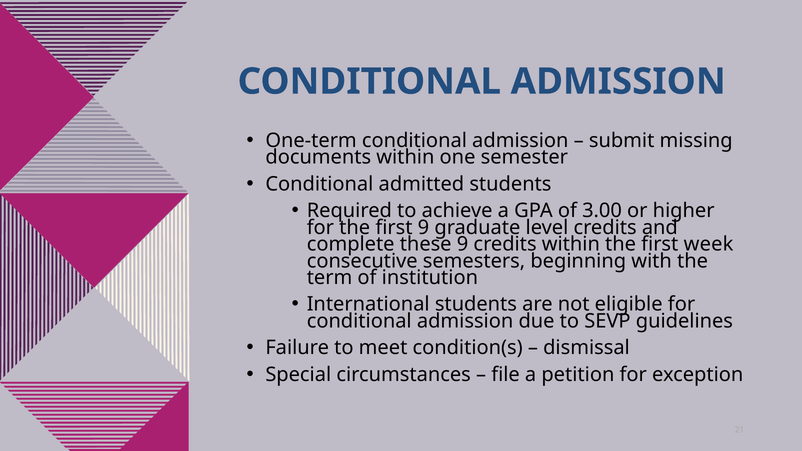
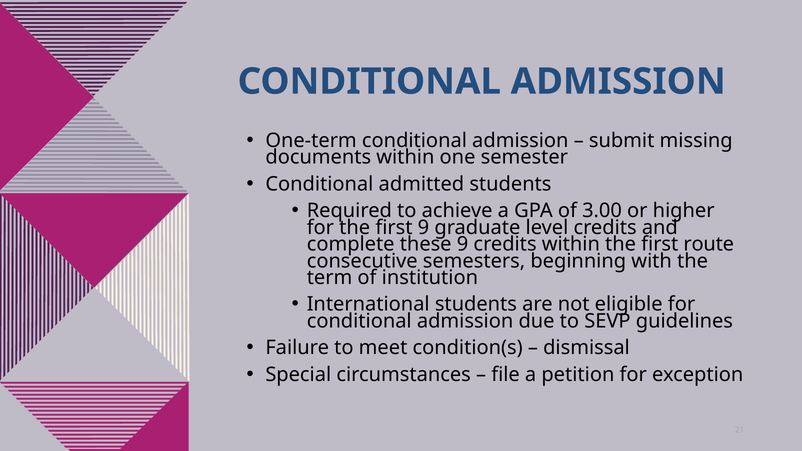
week: week -> route
